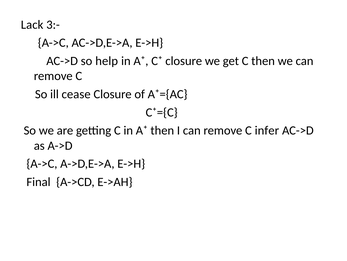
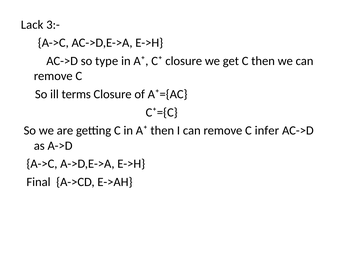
help: help -> type
cease: cease -> terms
